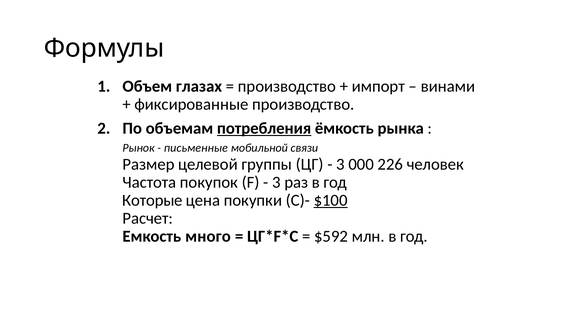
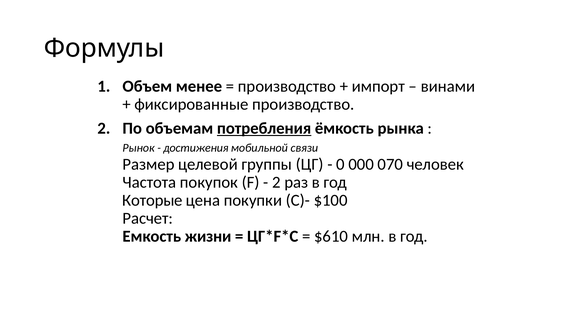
глазах: глазах -> менее
письменные: письменные -> достижения
3 at (340, 164): 3 -> 0
226: 226 -> 070
3 at (276, 183): 3 -> 2
$100 underline: present -> none
много: много -> жизни
$592: $592 -> $610
